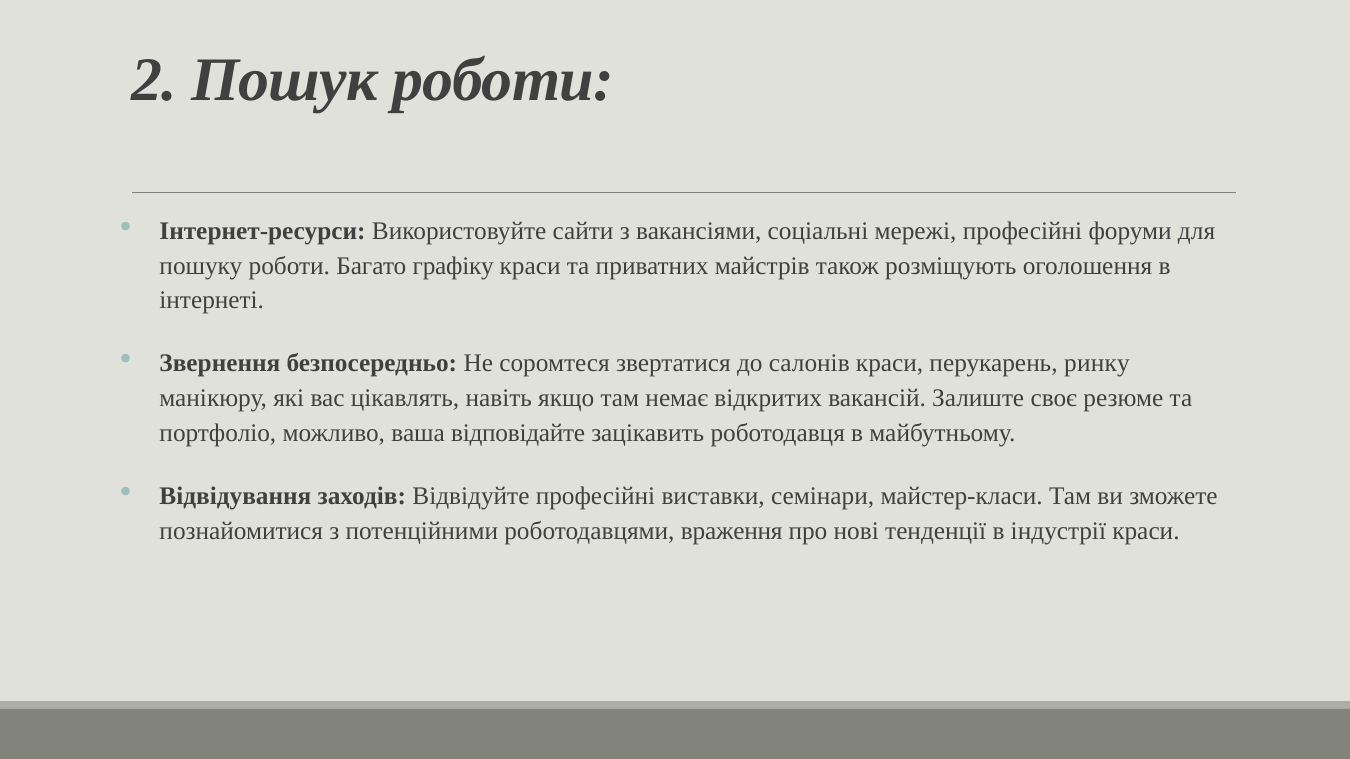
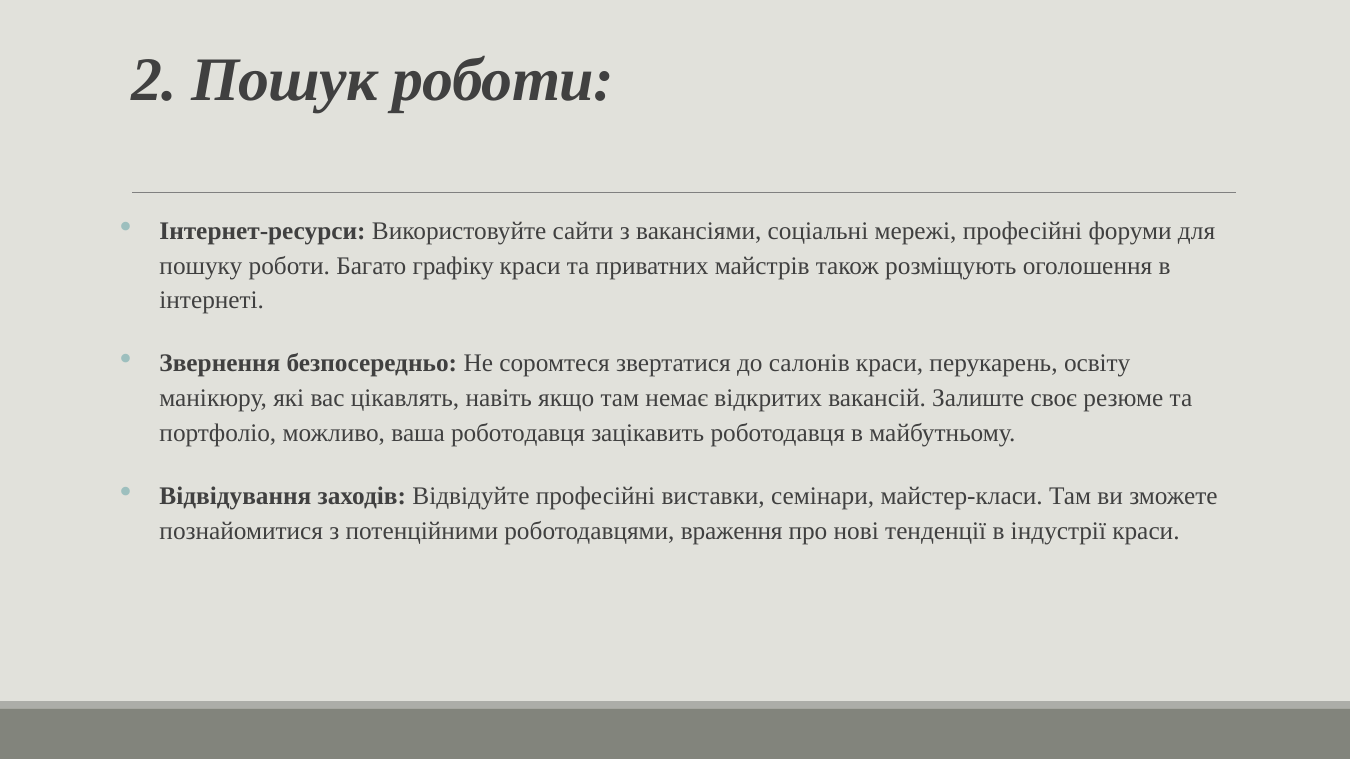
ринку: ринку -> освіту
ваша відповідайте: відповідайте -> роботодавця
